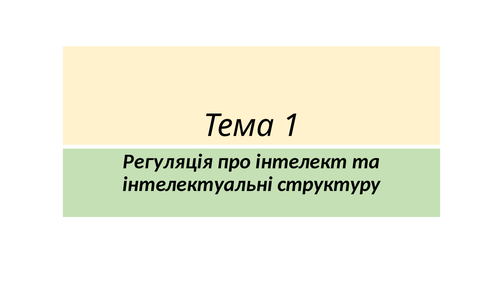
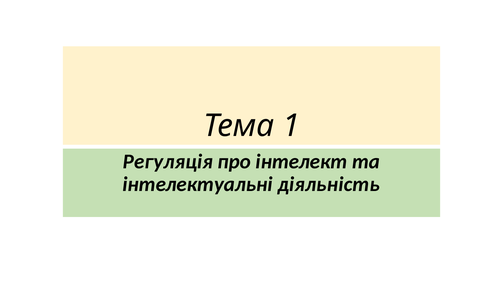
структуру: структуру -> діяльність
